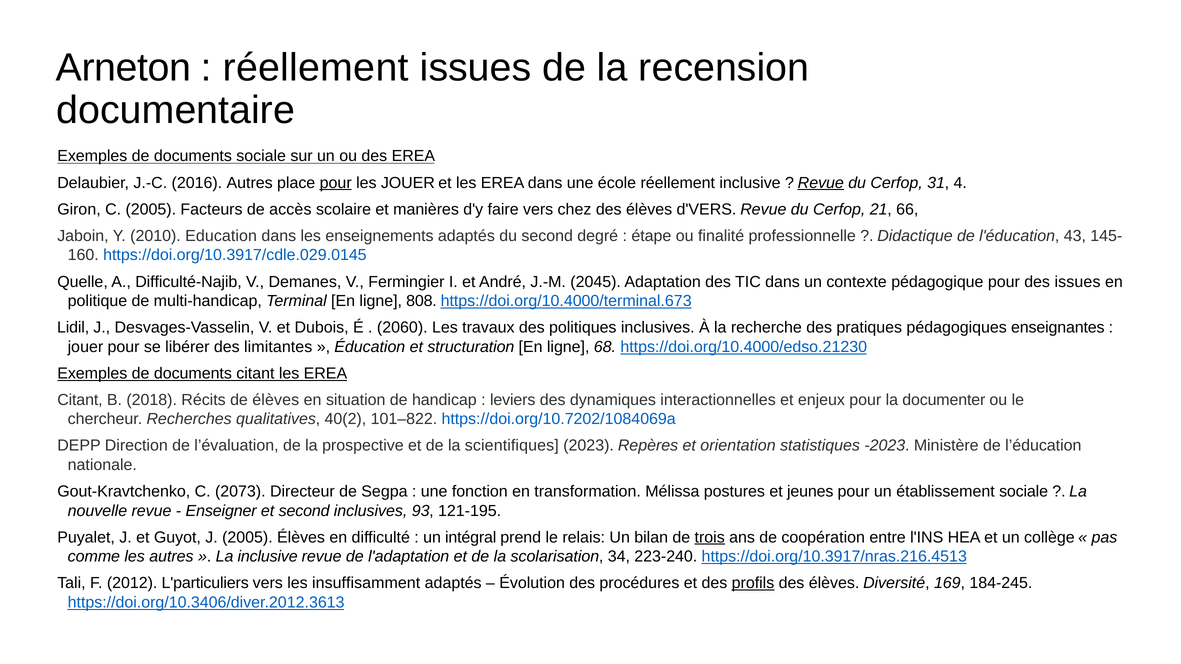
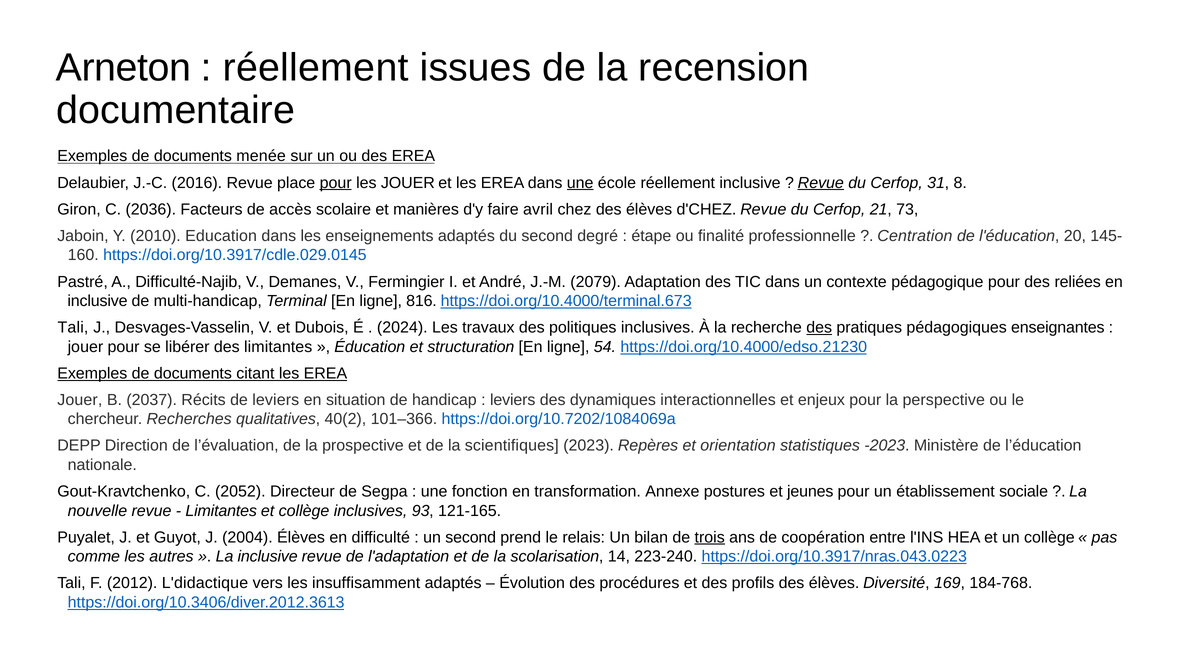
documents sociale: sociale -> menée
2016 Autres: Autres -> Revue
une at (580, 183) underline: none -> present
4: 4 -> 8
C 2005: 2005 -> 2036
faire vers: vers -> avril
d'VERS: d'VERS -> d'CHEZ
66: 66 -> 73
Didactique: Didactique -> Centration
43: 43 -> 20
Quelle: Quelle -> Pastré
2045: 2045 -> 2079
des issues: issues -> reliées
politique at (97, 301): politique -> inclusive
808: 808 -> 816
Lidil at (73, 328): Lidil -> Tali
2060: 2060 -> 2024
des at (819, 328) underline: none -> present
68: 68 -> 54
Citant at (80, 400): Citant -> Jouer
2018: 2018 -> 2037
de élèves: élèves -> leviers
documenter: documenter -> perspective
101–822: 101–822 -> 101–366
2073: 2073 -> 2052
Mélissa: Mélissa -> Annexe
Enseigner at (221, 511): Enseigner -> Limitantes
et second: second -> collège
121-195: 121-195 -> 121-165
J 2005: 2005 -> 2004
un intégral: intégral -> second
34: 34 -> 14
https://doi.org/10.3917/nras.216.4513: https://doi.org/10.3917/nras.216.4513 -> https://doi.org/10.3917/nras.043.0223
L'particuliers: L'particuliers -> L'didactique
profils underline: present -> none
184-245: 184-245 -> 184-768
